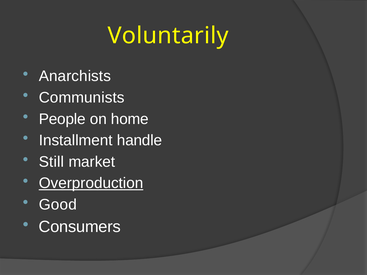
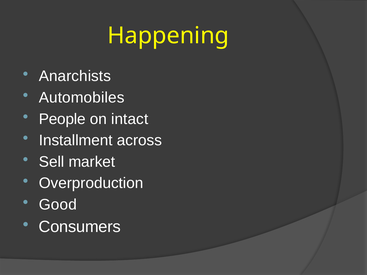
Voluntarily: Voluntarily -> Happening
Communists: Communists -> Automobiles
home: home -> intact
handle: handle -> across
Still: Still -> Sell
Overproduction underline: present -> none
